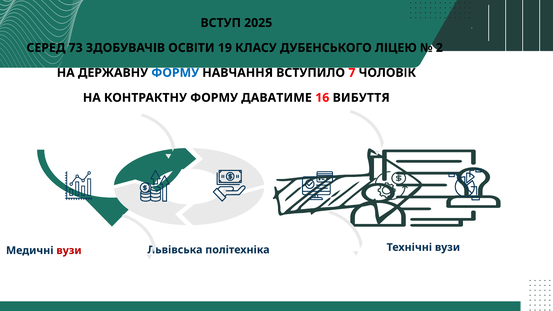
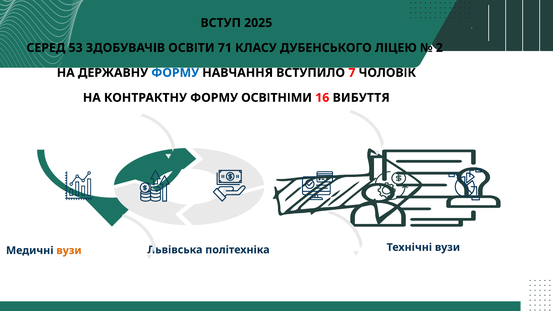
73: 73 -> 53
19: 19 -> 71
ДАВАТИМЕ: ДАВАТИМЕ -> ОСВІТНІМИ
вузи at (69, 251) colour: red -> orange
